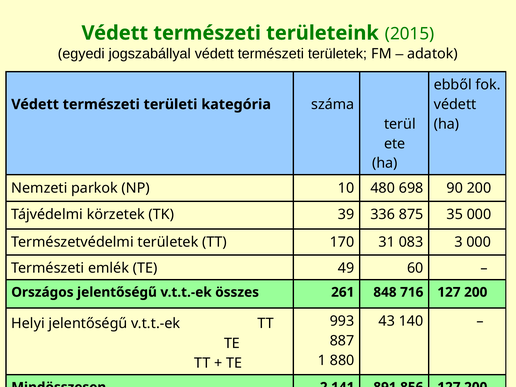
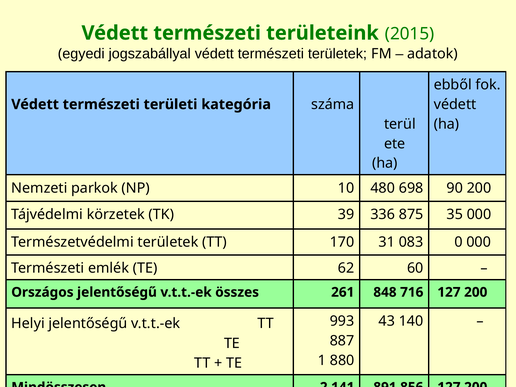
3: 3 -> 0
49: 49 -> 62
